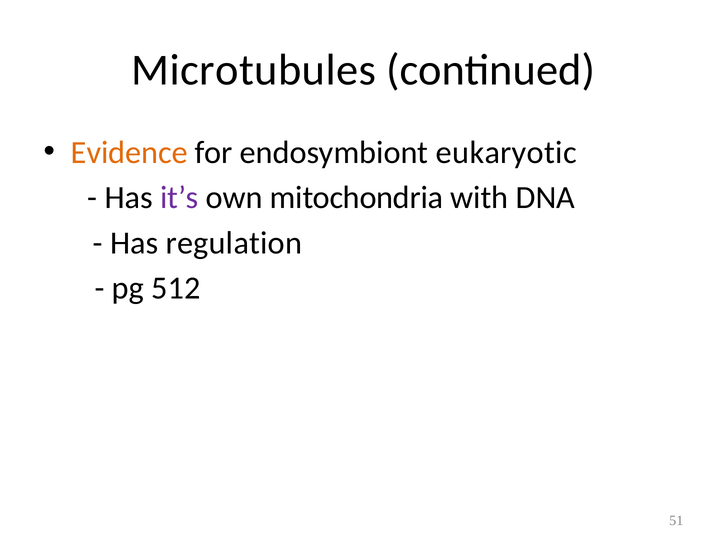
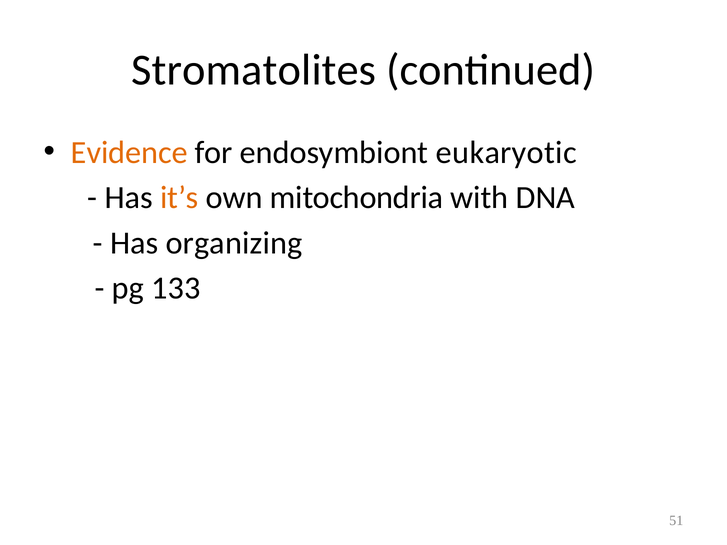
Microtubules: Microtubules -> Stromatolites
it’s colour: purple -> orange
regulation: regulation -> organizing
512: 512 -> 133
